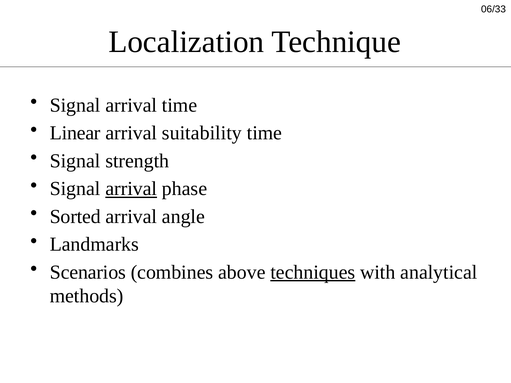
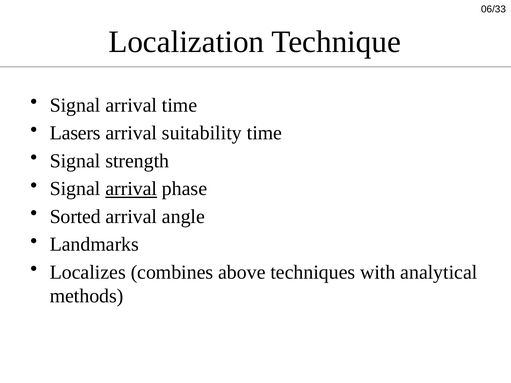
Linear: Linear -> Lasers
Scenarios: Scenarios -> Localizes
techniques underline: present -> none
